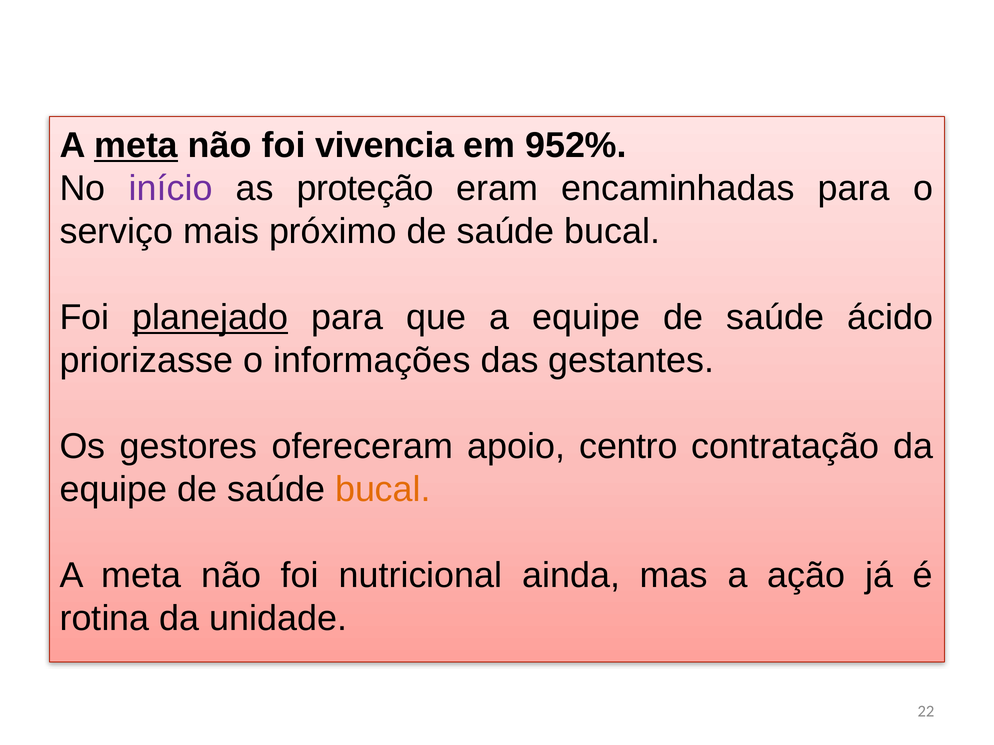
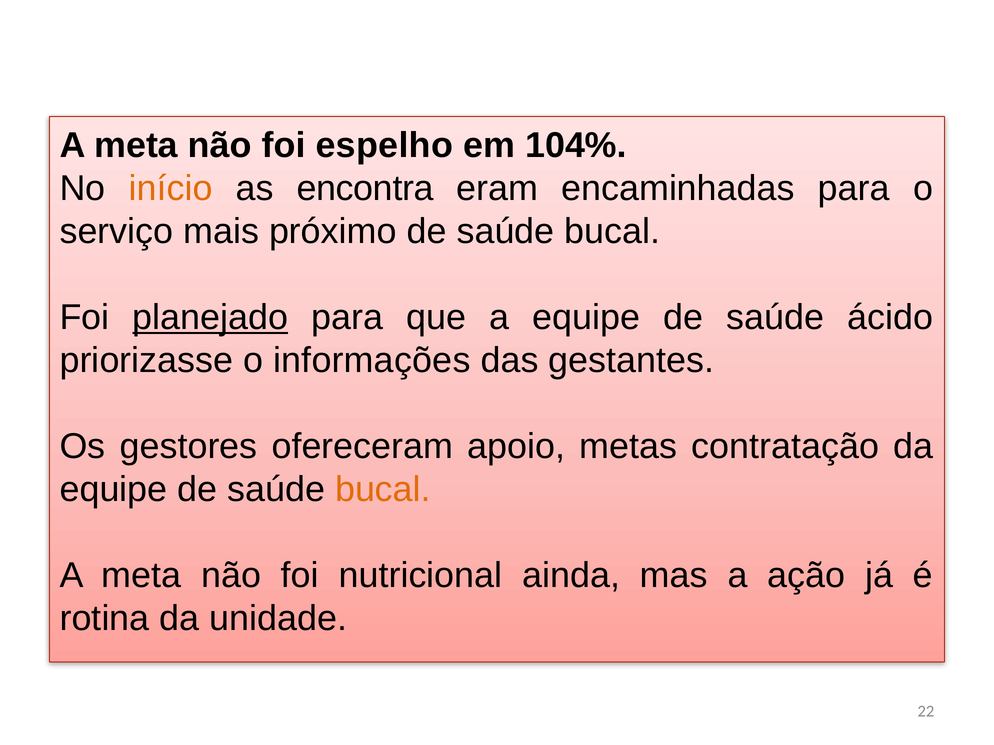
meta at (136, 146) underline: present -> none
vivencia: vivencia -> espelho
952%: 952% -> 104%
início colour: purple -> orange
proteção: proteção -> encontra
centro: centro -> metas
